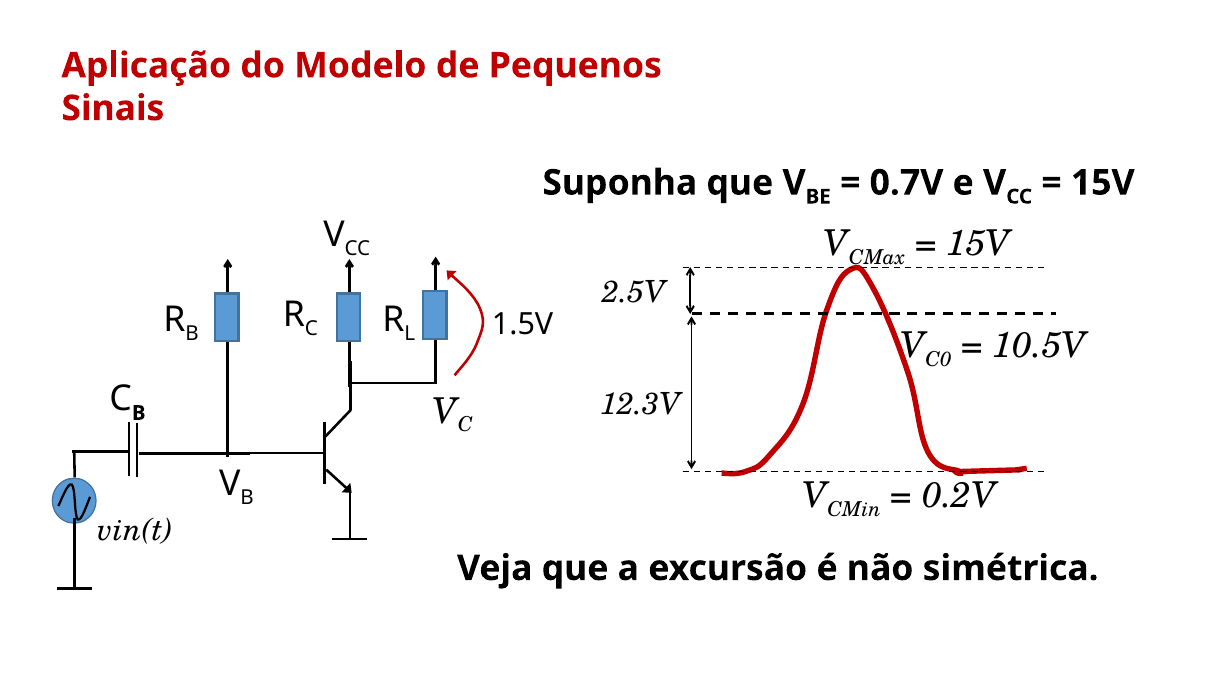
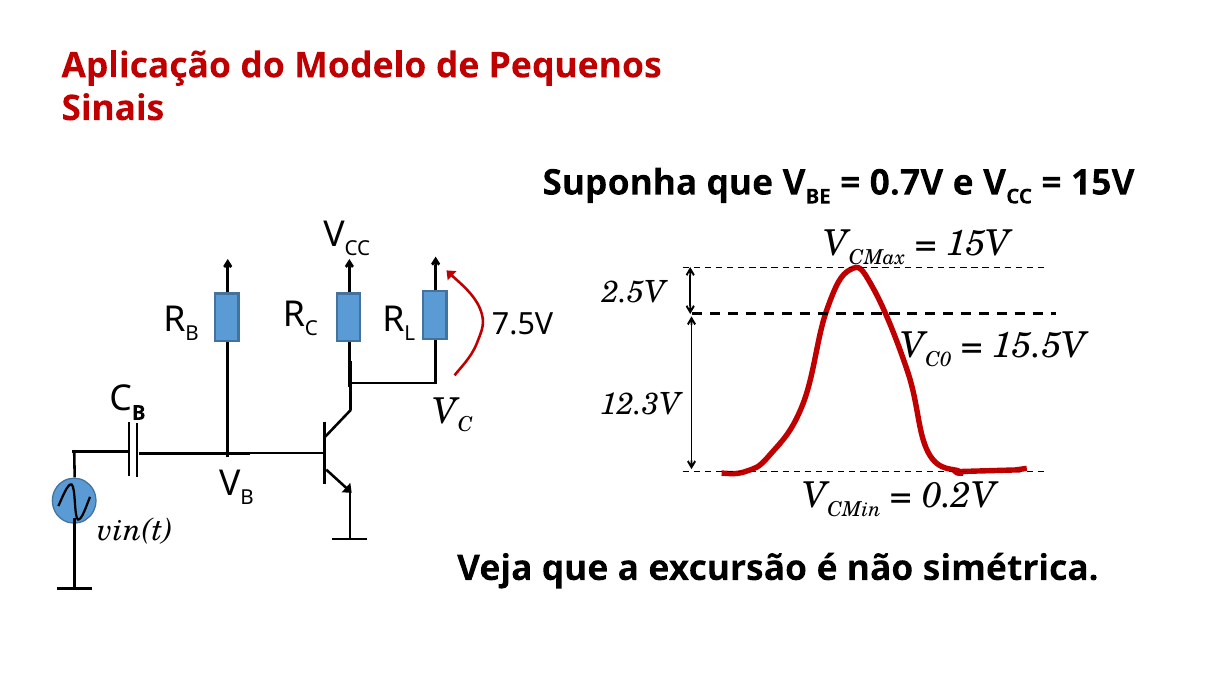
1.5V: 1.5V -> 7.5V
10.5V: 10.5V -> 15.5V
